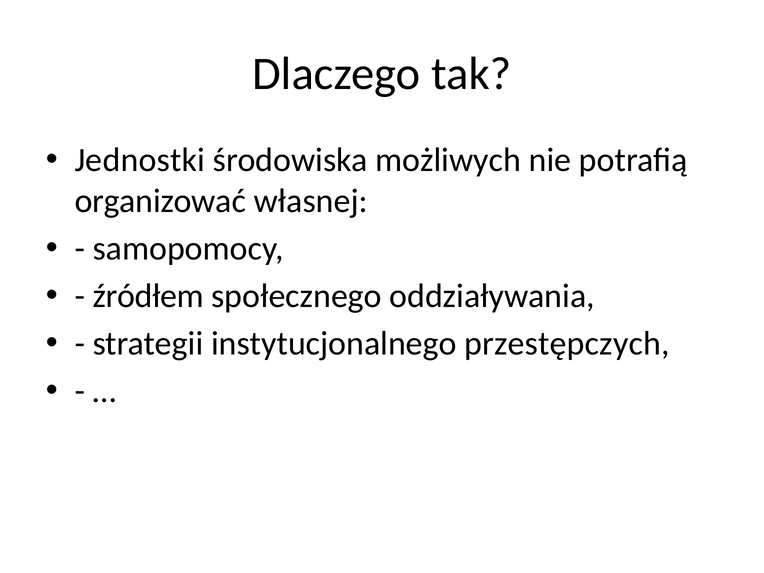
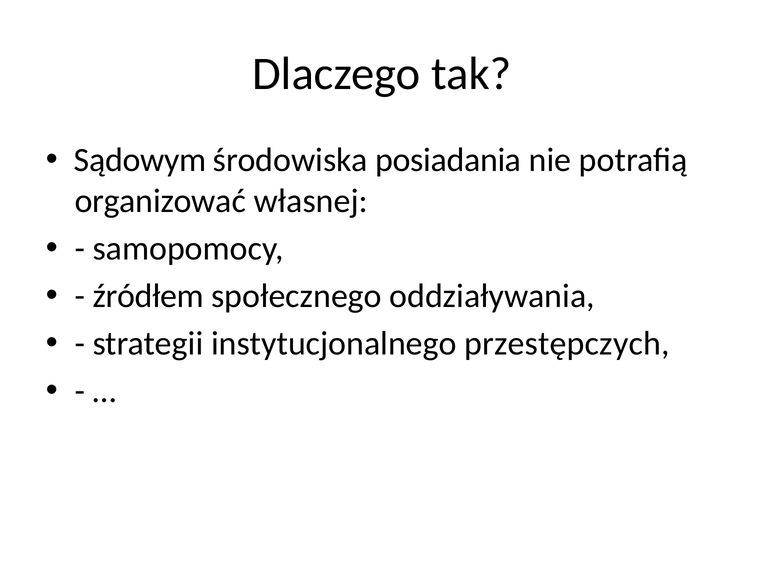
Jednostki: Jednostki -> Sądowym
możliwych: możliwych -> posiadania
